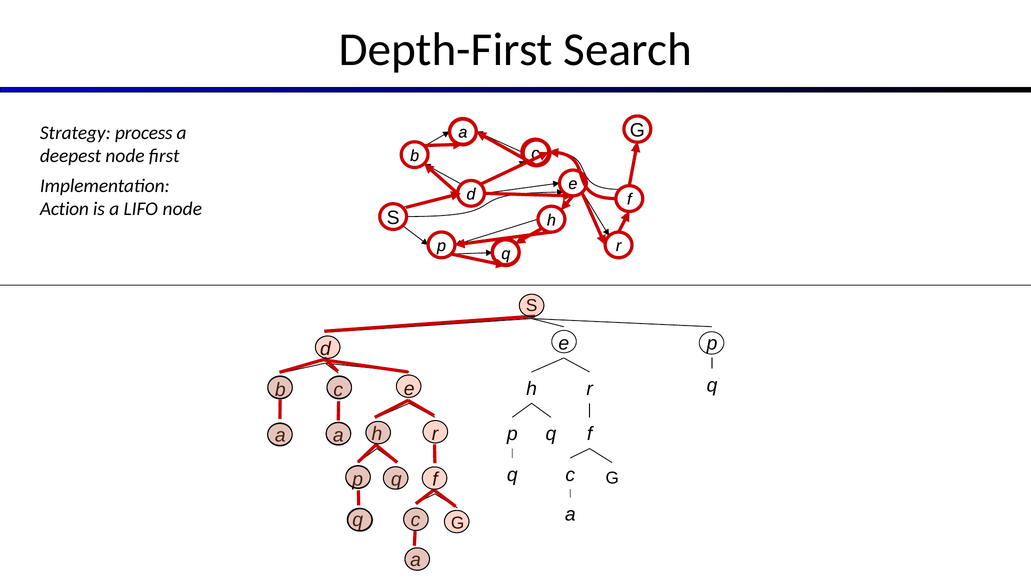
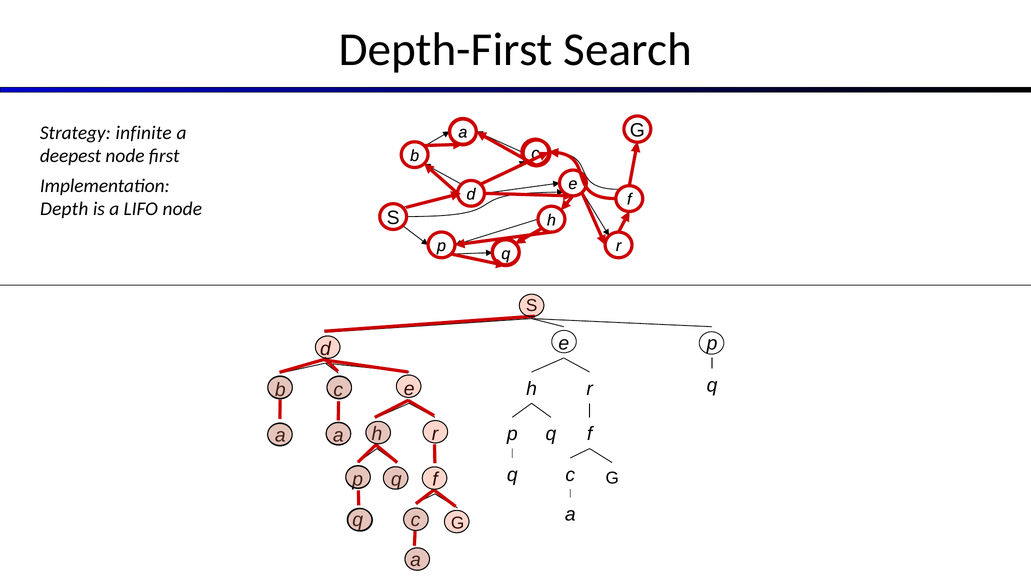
process: process -> infinite
Action: Action -> Depth
